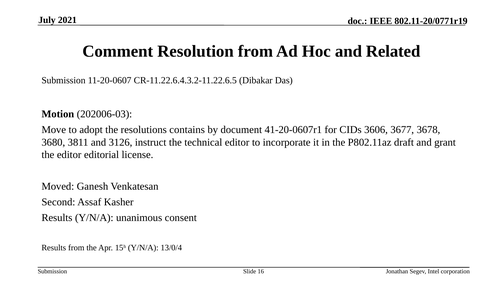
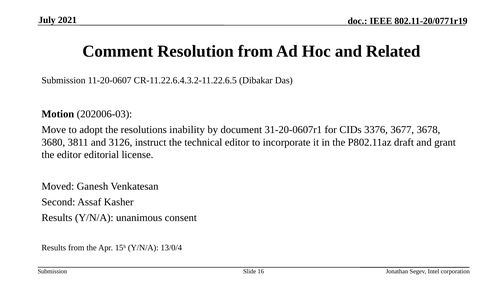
contains: contains -> inability
41-20-0607r1: 41-20-0607r1 -> 31-20-0607r1
3606: 3606 -> 3376
